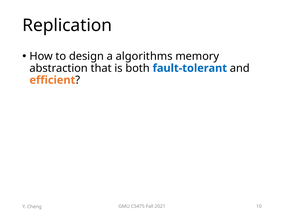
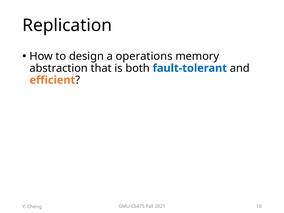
algorithms: algorithms -> operations
